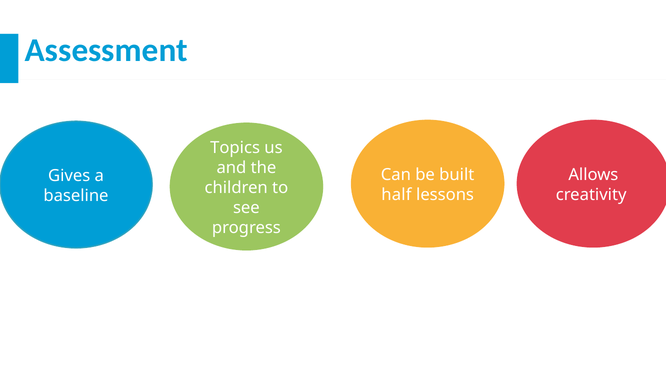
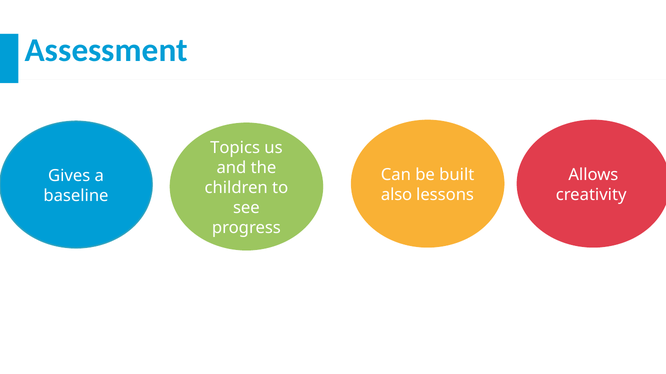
half: half -> also
